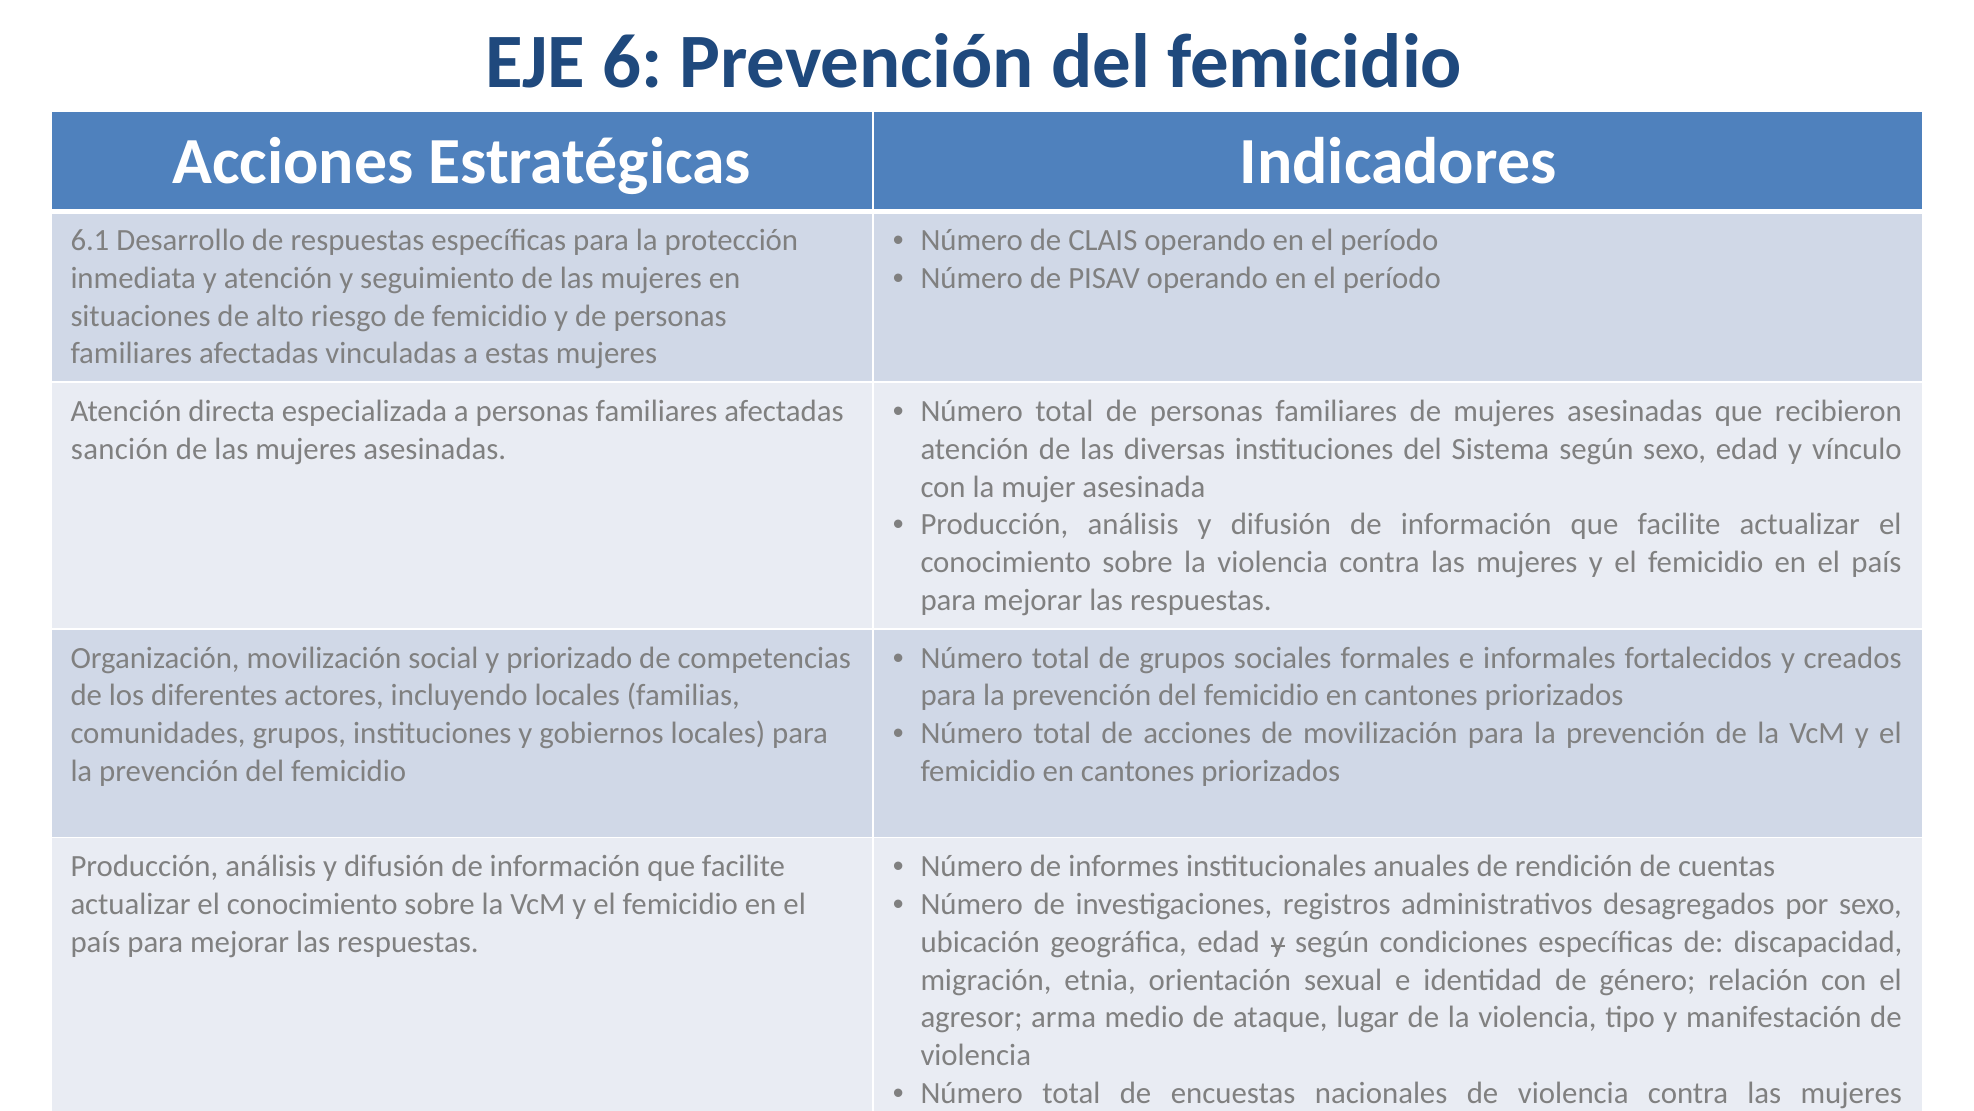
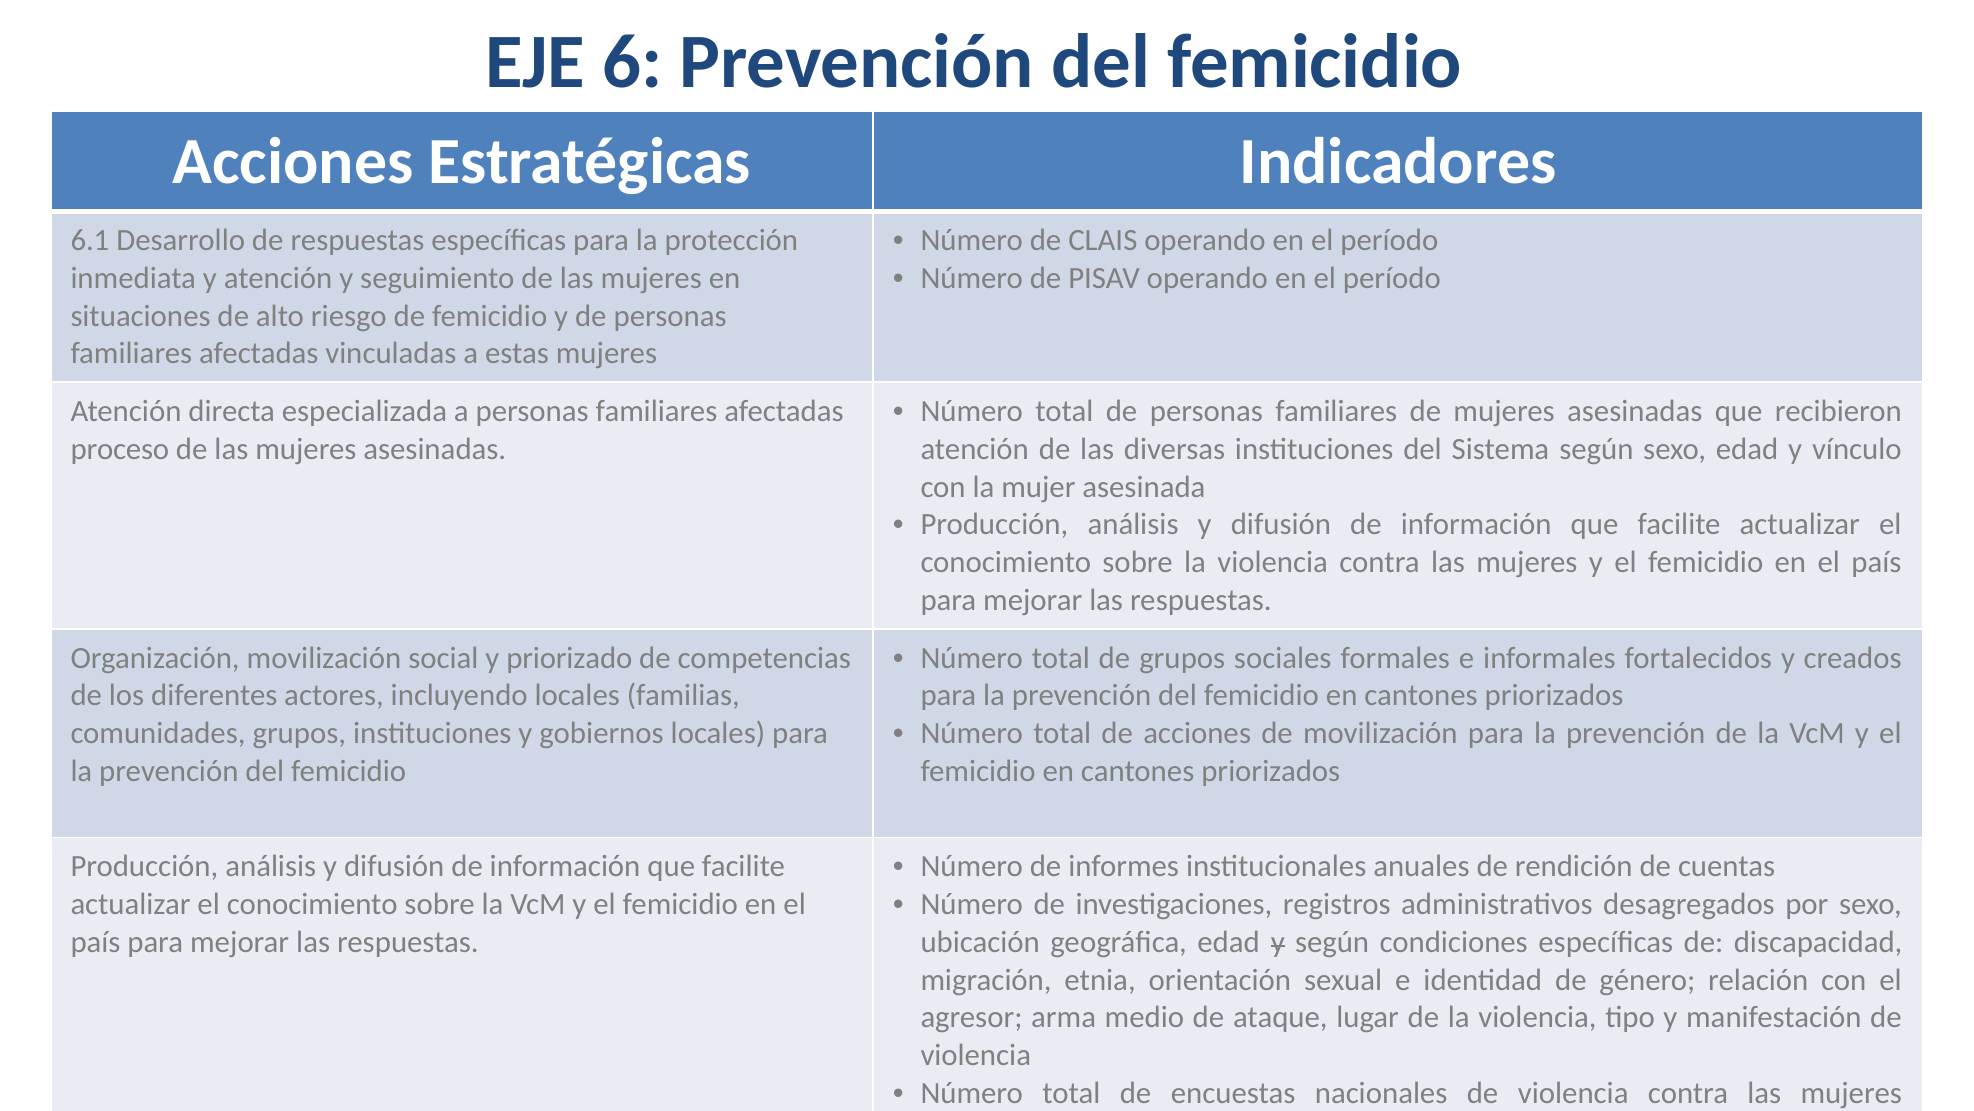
sanción: sanción -> proceso
